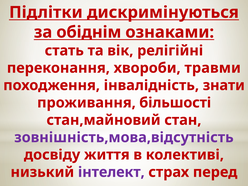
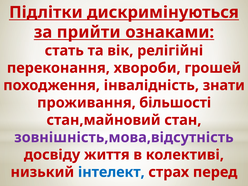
обіднім: обіднім -> прийти
травми: травми -> грошей
інтелект colour: purple -> blue
